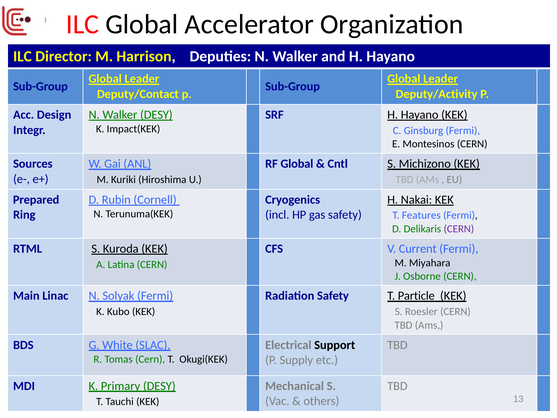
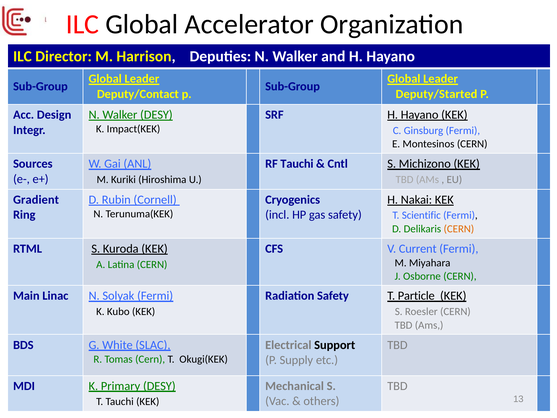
Deputy/Activity: Deputy/Activity -> Deputy/Started
RF Global: Global -> Tauchi
Prepared: Prepared -> Gradient
Features: Features -> Scientific
CERN at (459, 229) colour: purple -> orange
